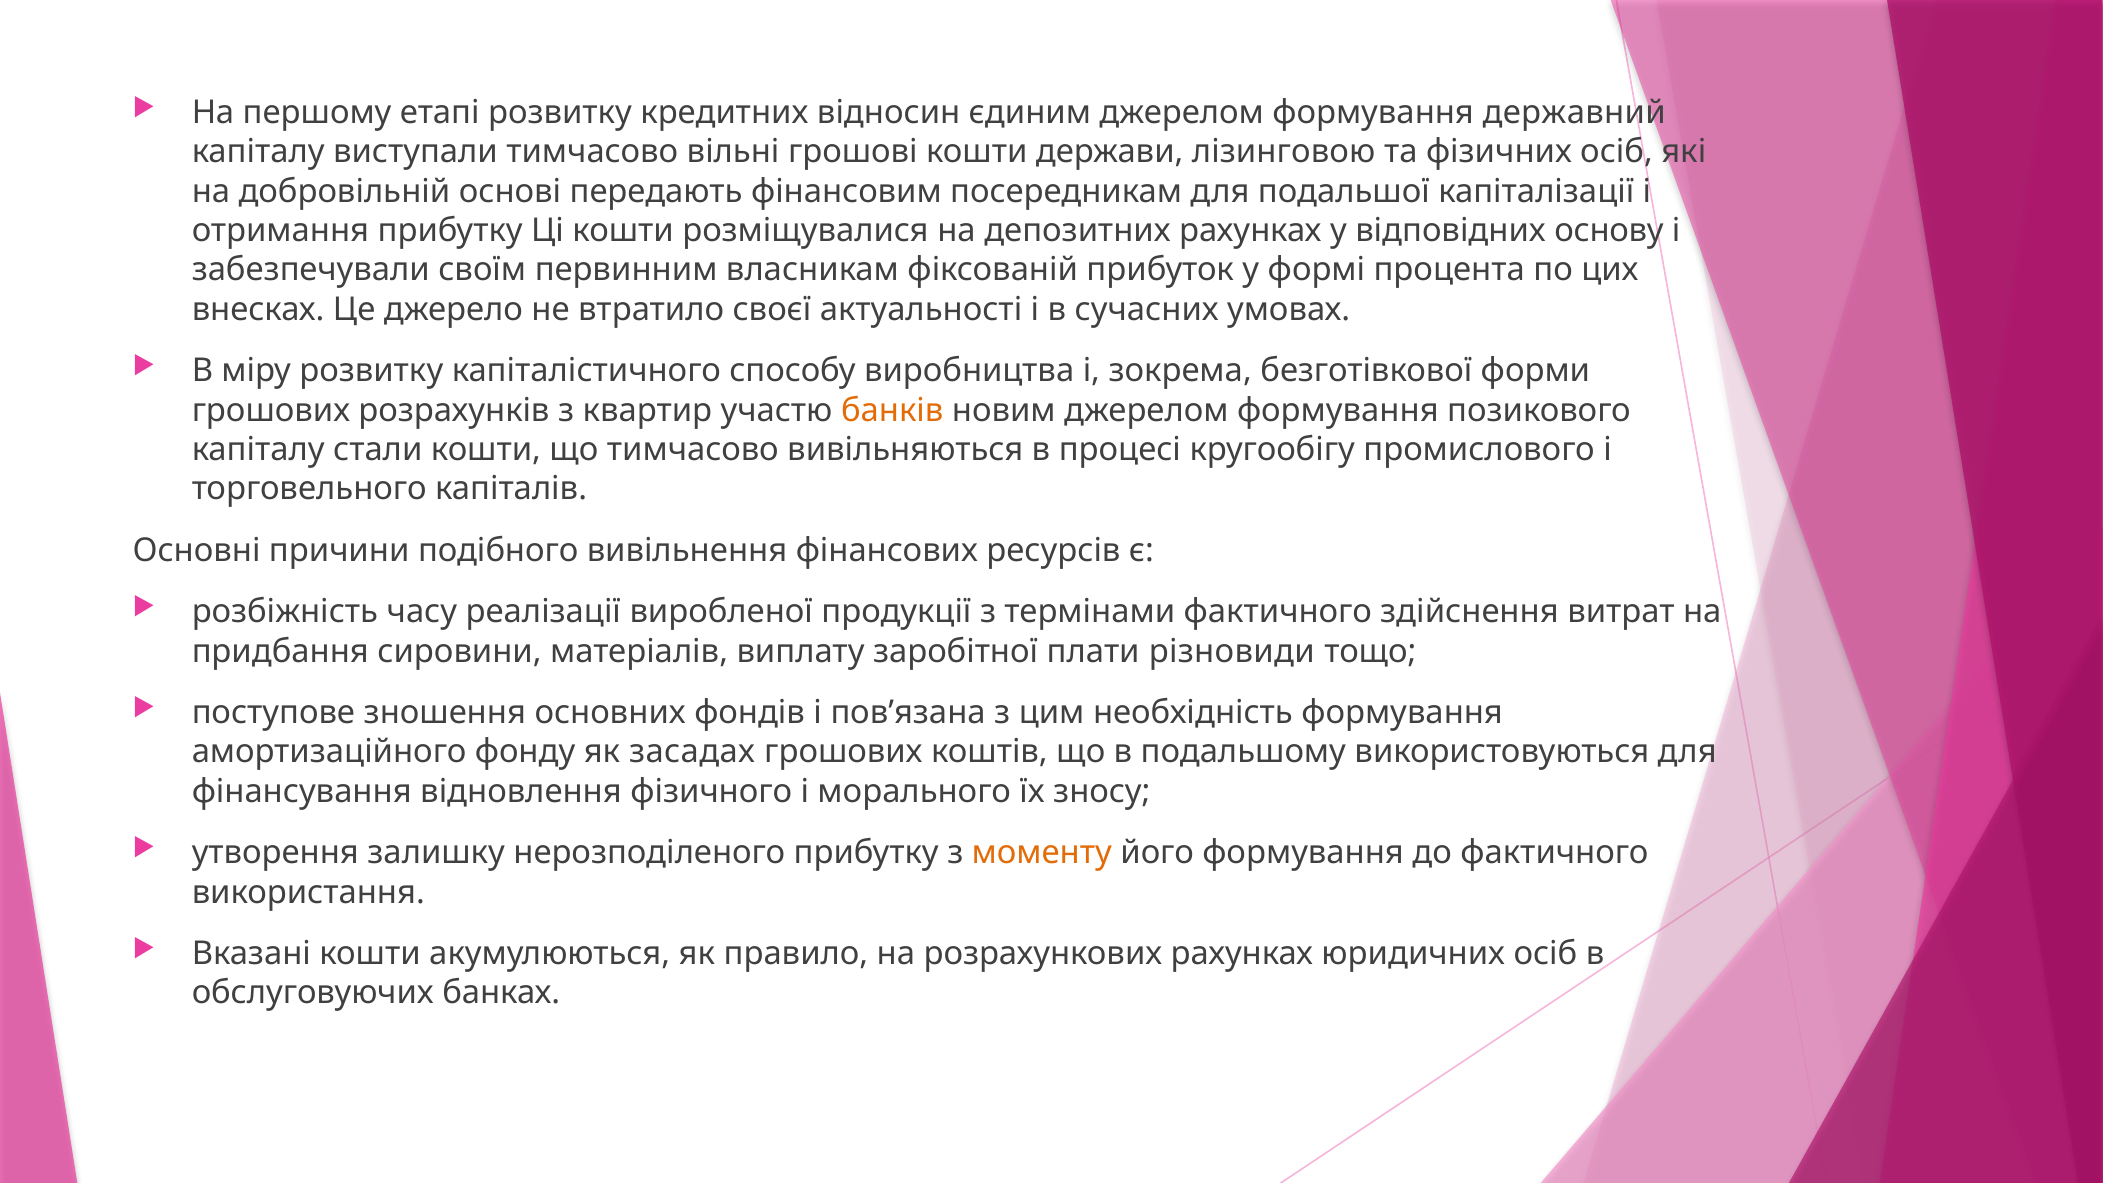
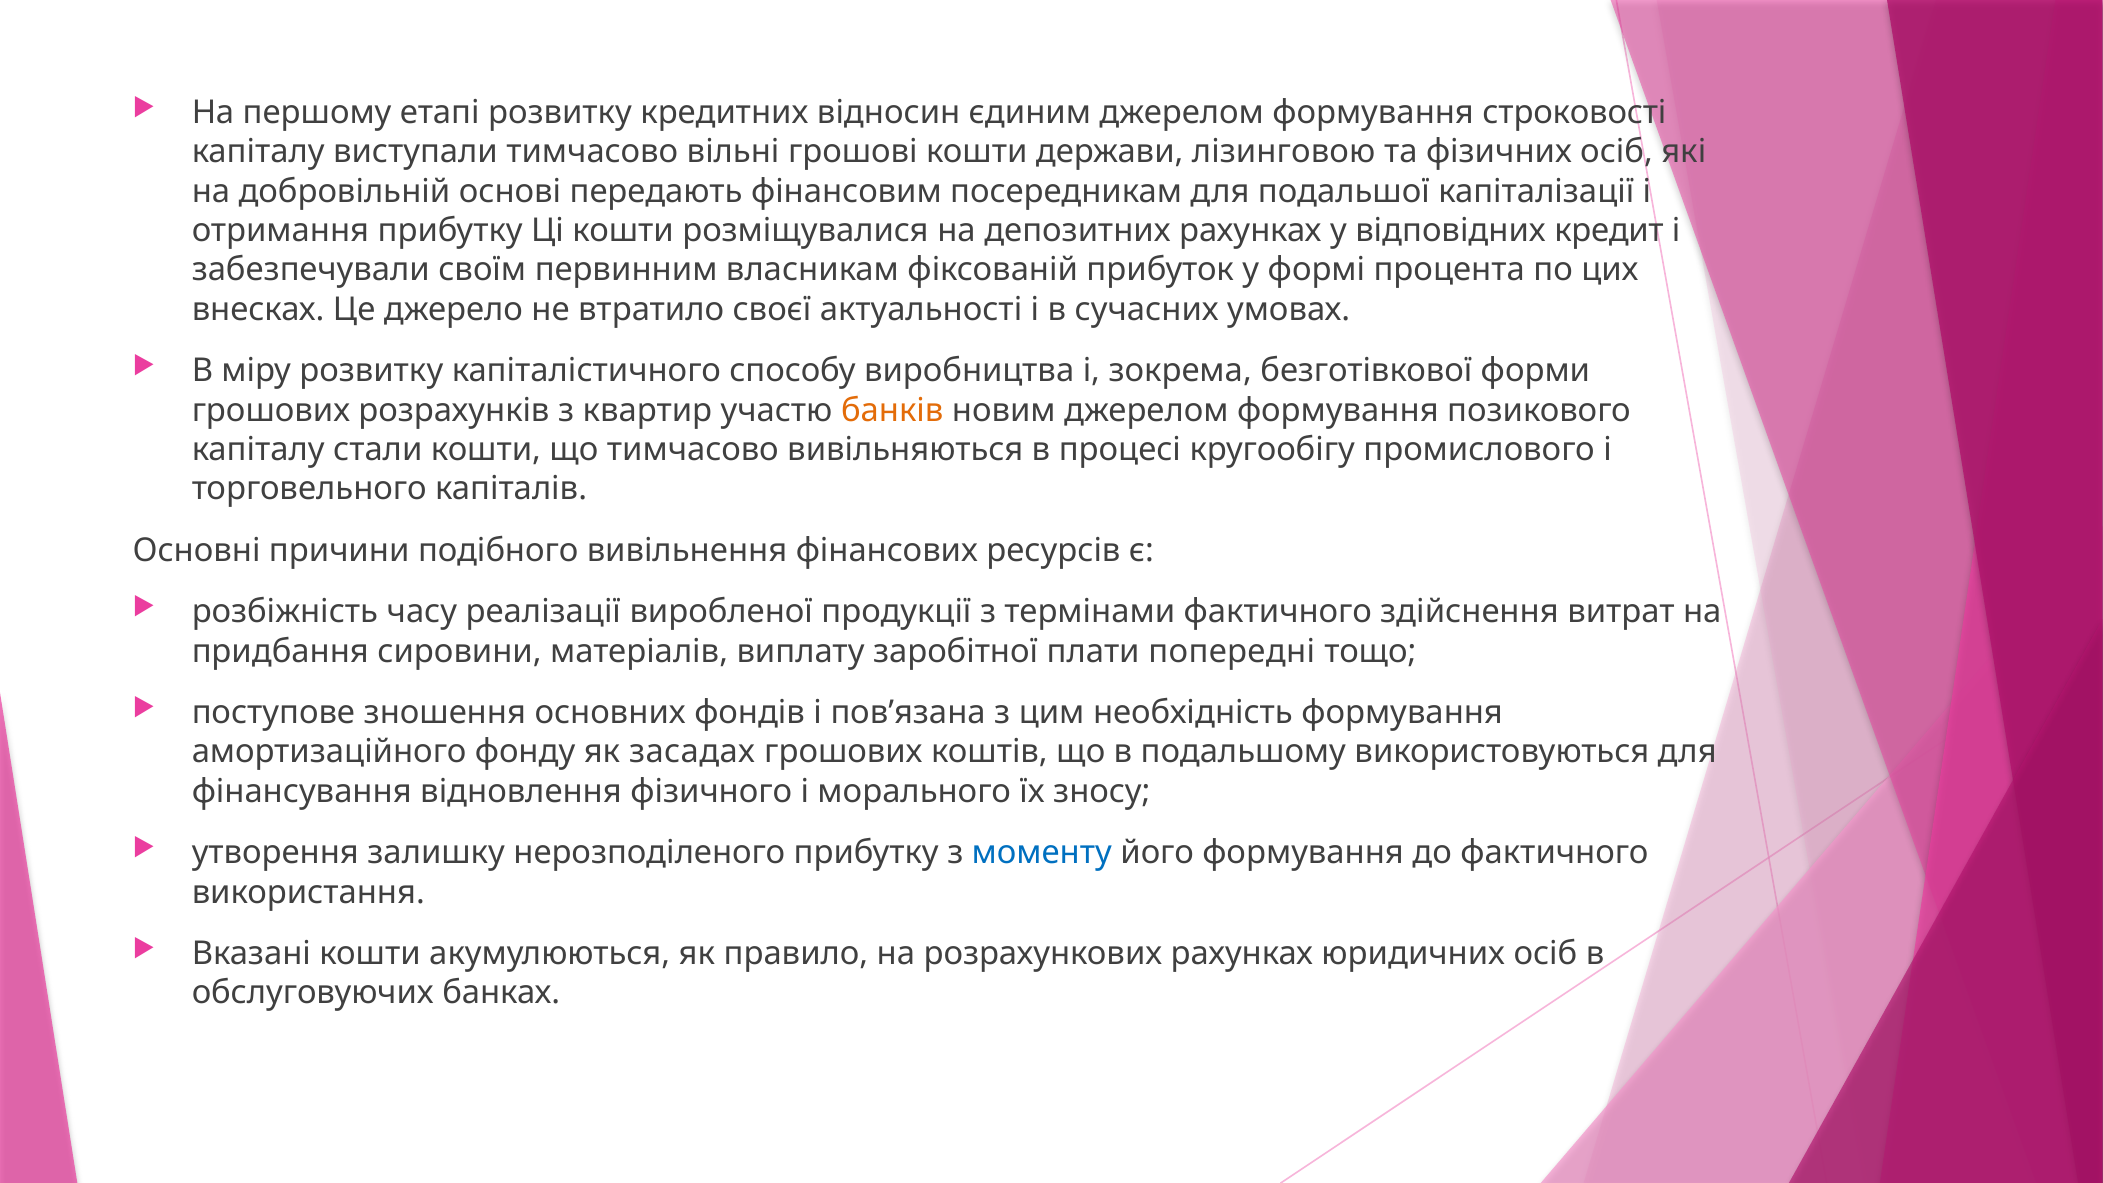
державний: державний -> строковості
основу: основу -> кредит
різновиди: різновиди -> попередні
моменту colour: orange -> blue
